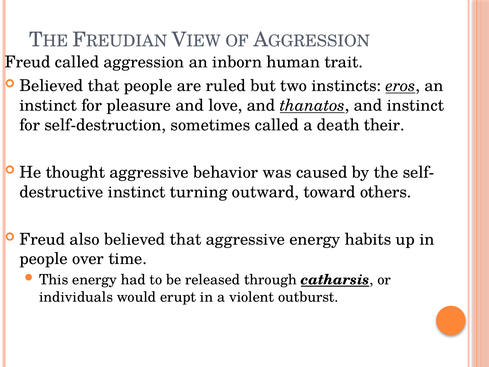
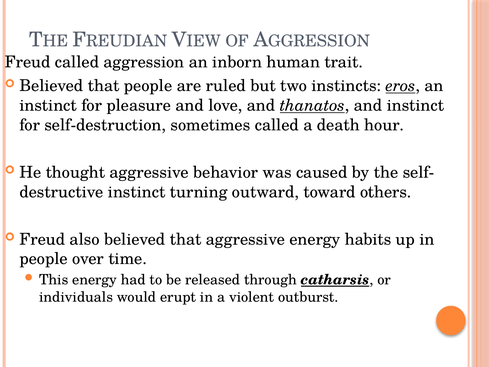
their: their -> hour
